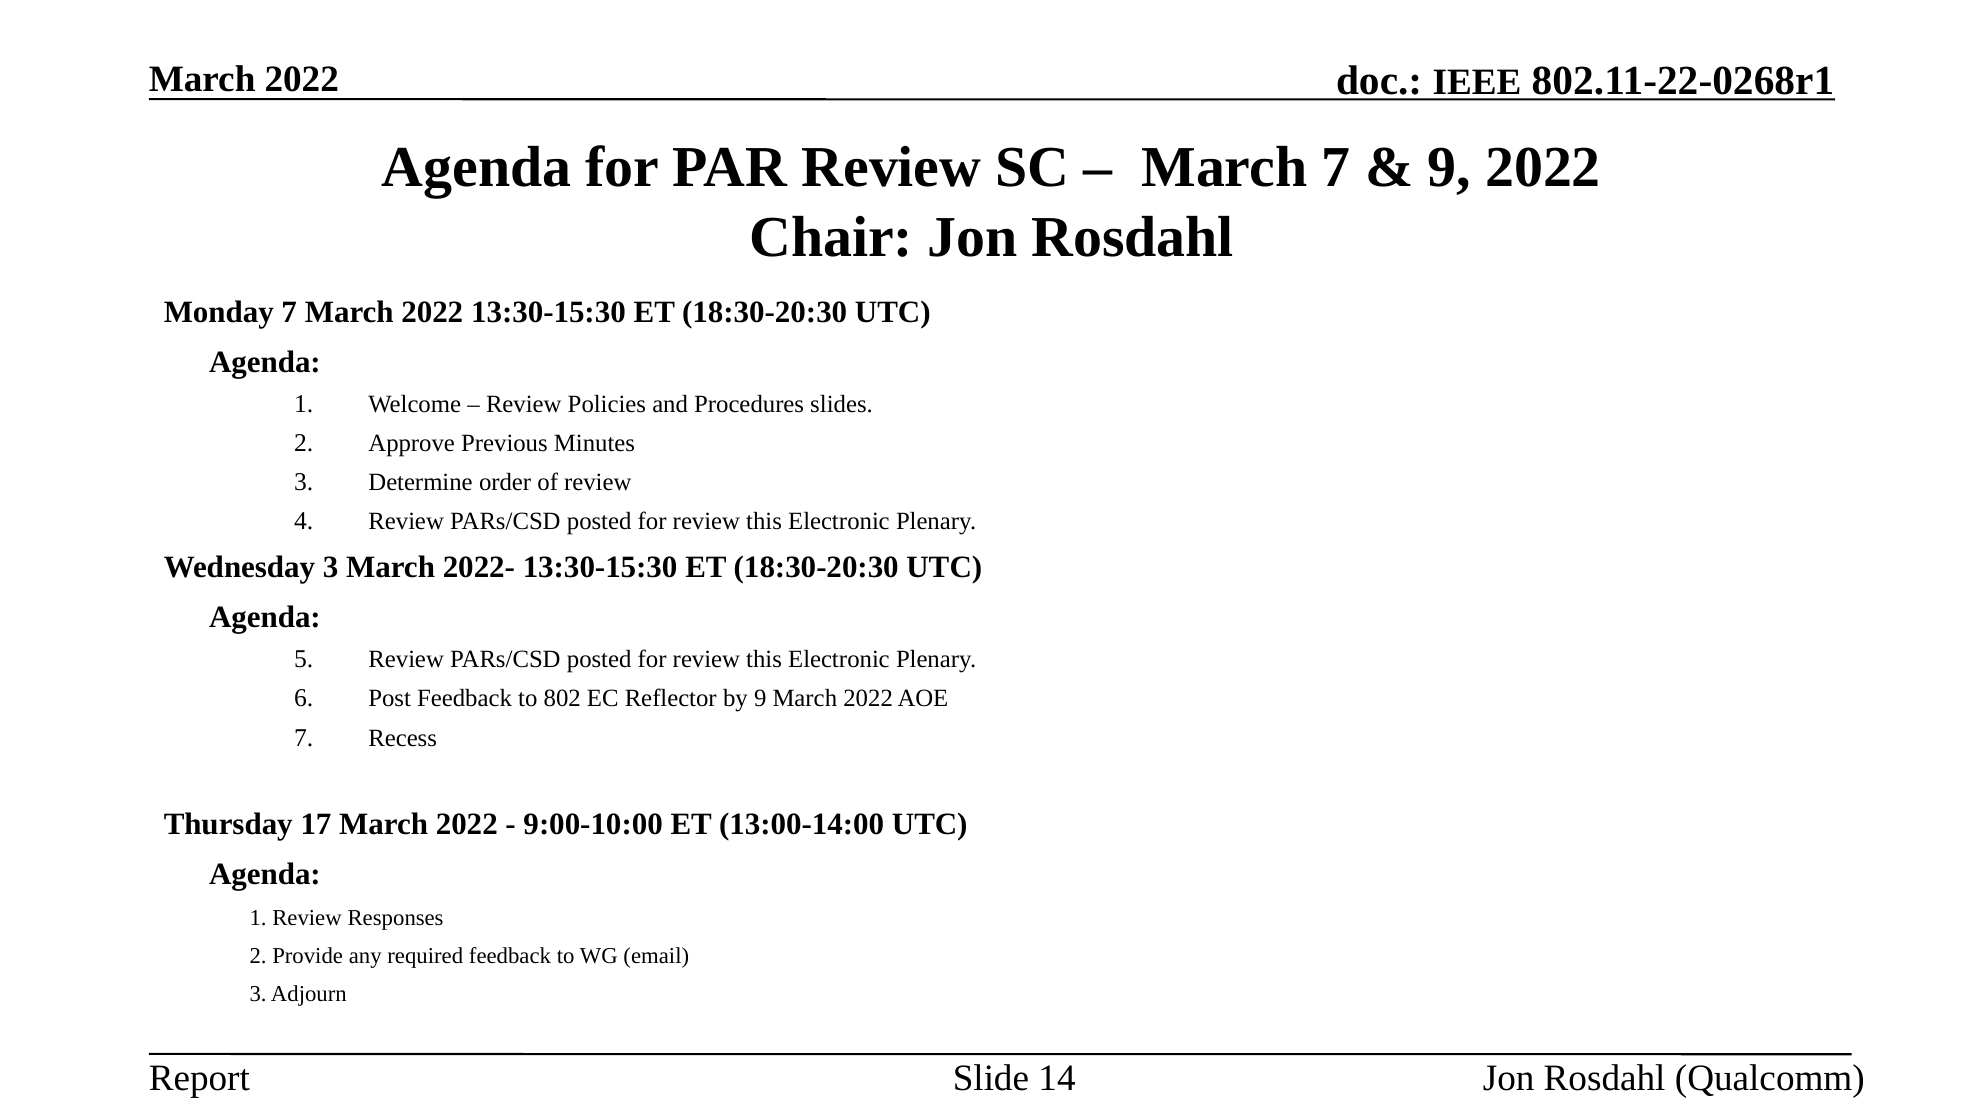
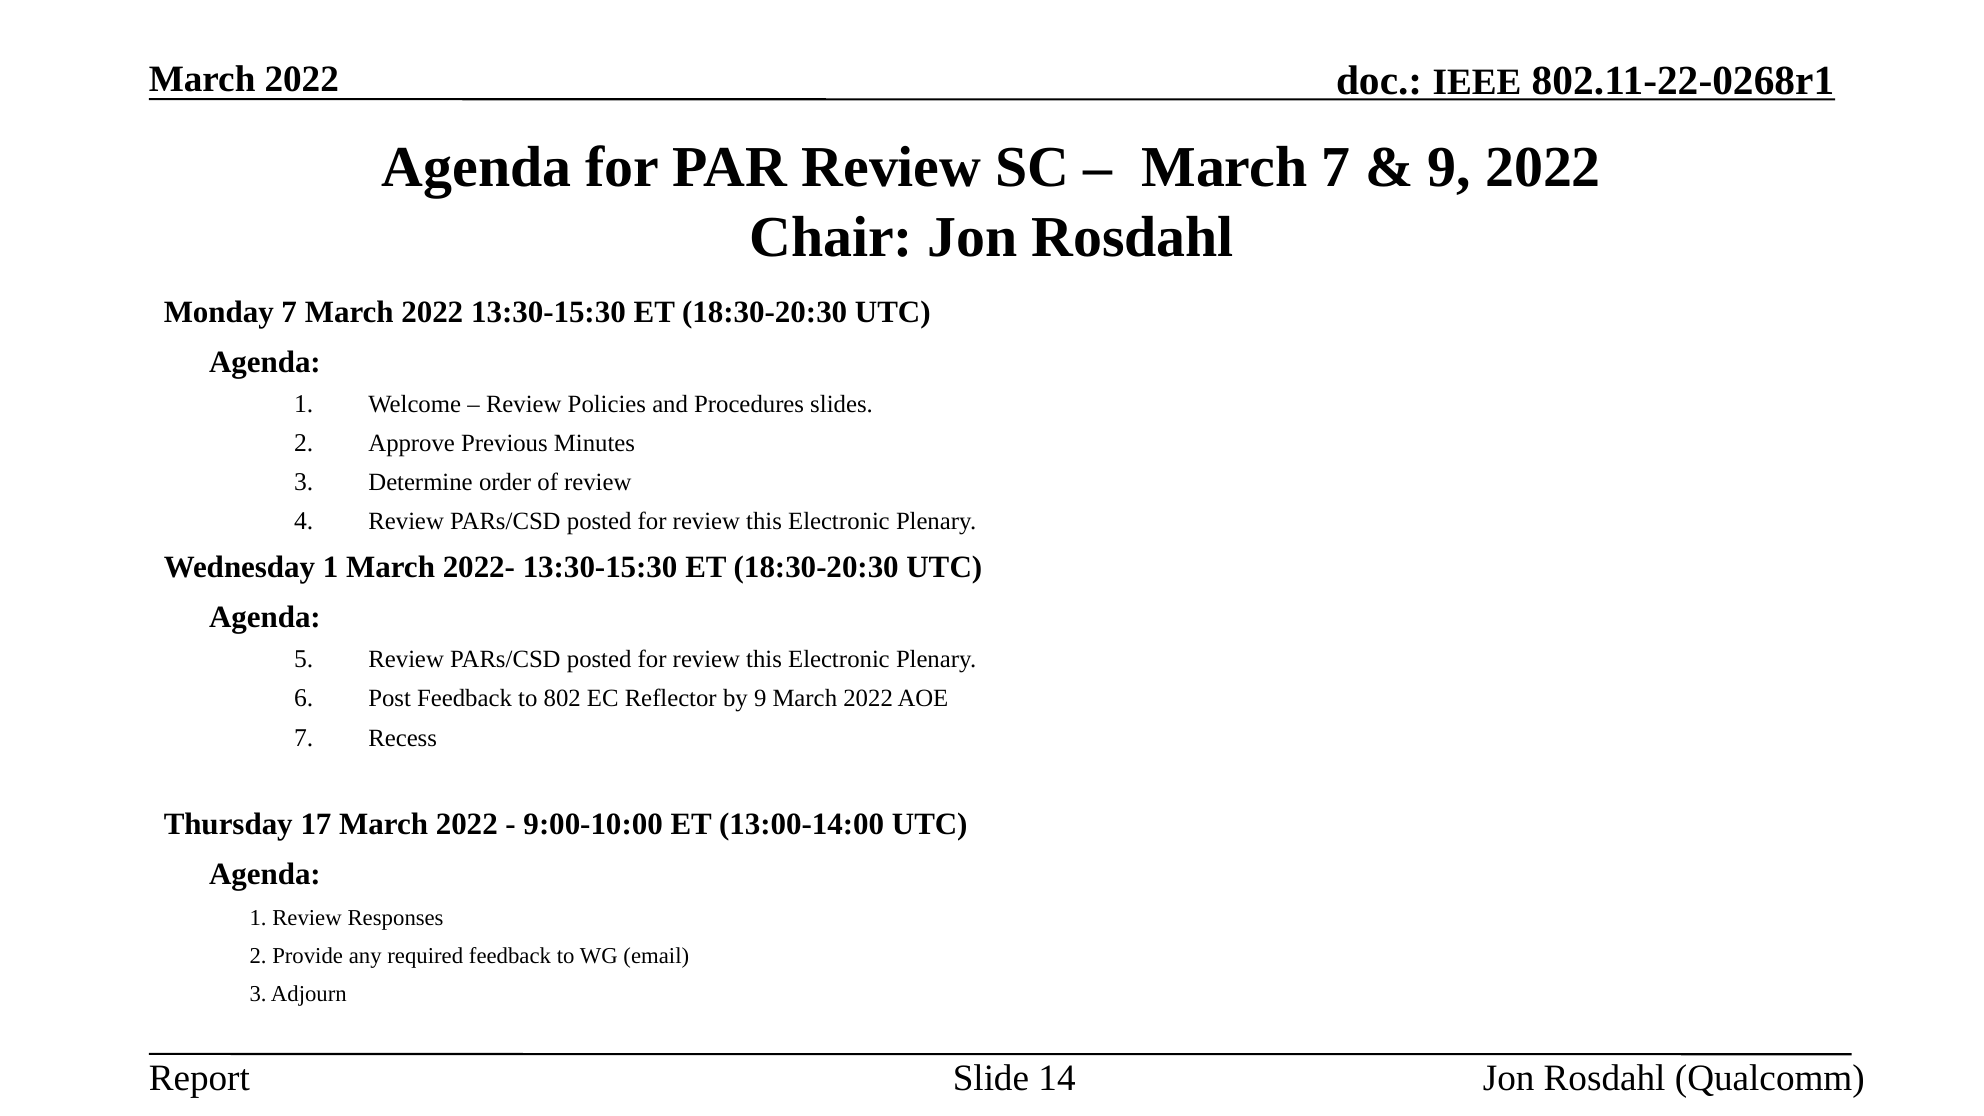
Wednesday 3: 3 -> 1
